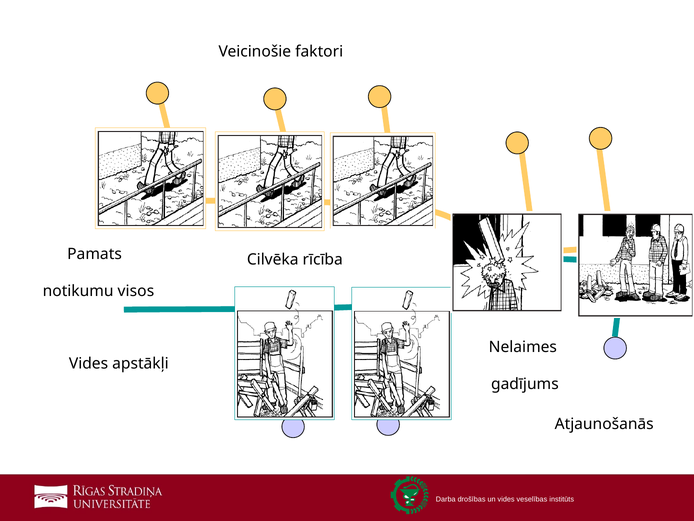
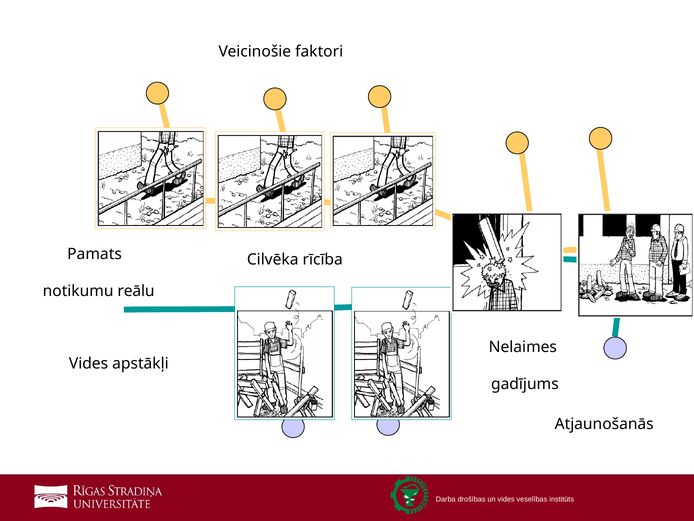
visos: visos -> reālu
